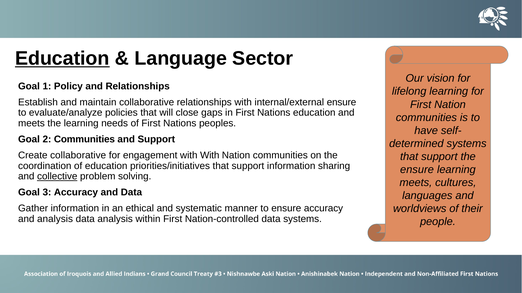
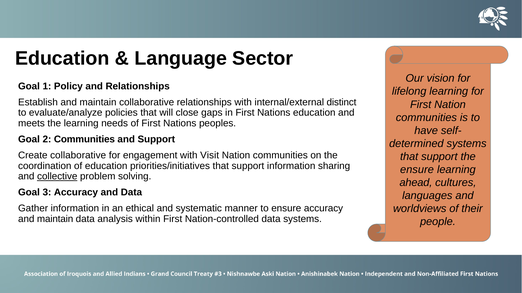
Education at (62, 59) underline: present -> none
internal/external ensure: ensure -> distinct
with With: With -> Visit
meets at (416, 183): meets -> ahead
analysis at (55, 219): analysis -> maintain
